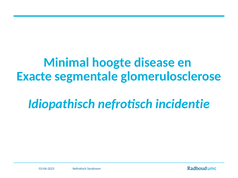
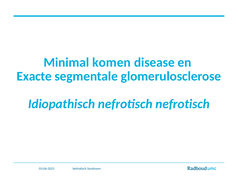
hoogte: hoogte -> komen
nefrotisch incidentie: incidentie -> nefrotisch
